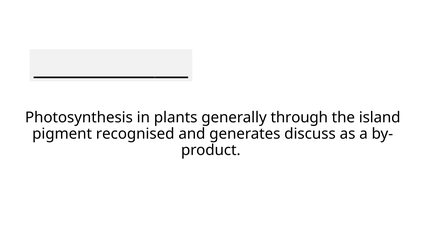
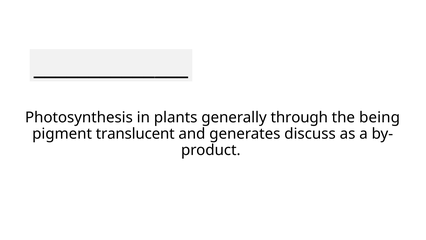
island: island -> being
recognised: recognised -> translucent
